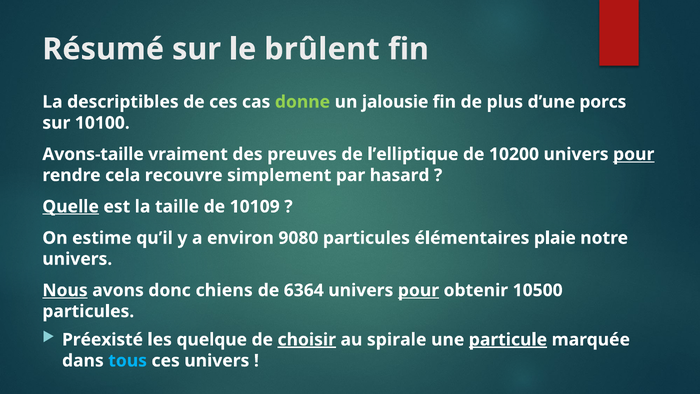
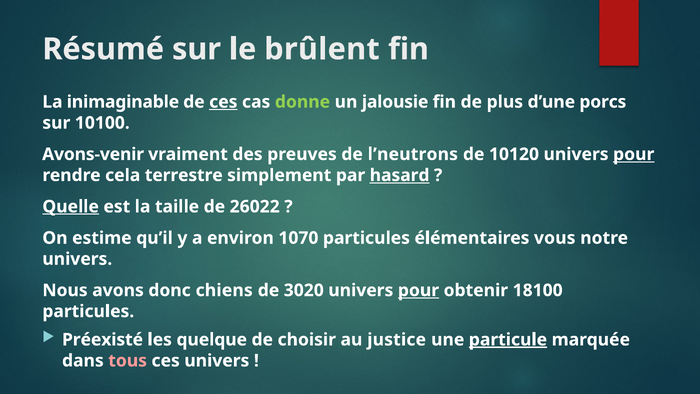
descriptibles: descriptibles -> inimaginable
ces at (223, 102) underline: none -> present
Avons-taille: Avons-taille -> Avons-venir
l’elliptique: l’elliptique -> l’neutrons
10200: 10200 -> 10120
recouvre: recouvre -> terrestre
hasard underline: none -> present
10109: 10109 -> 26022
9080: 9080 -> 1070
plaie: plaie -> vous
Nous underline: present -> none
6364: 6364 -> 3020
10500: 10500 -> 18100
choisir underline: present -> none
spirale: spirale -> justice
tous colour: light blue -> pink
